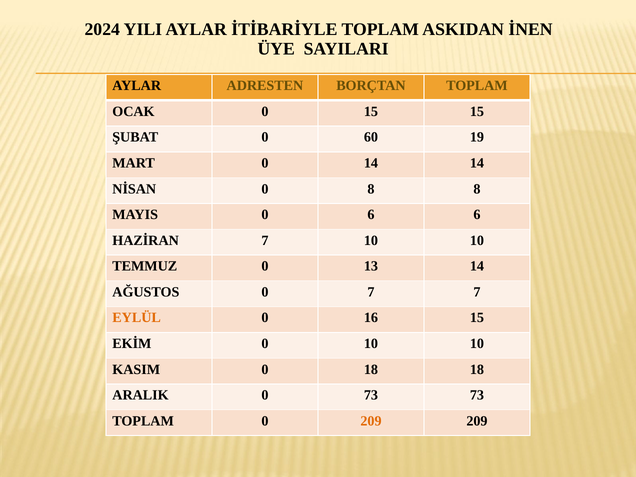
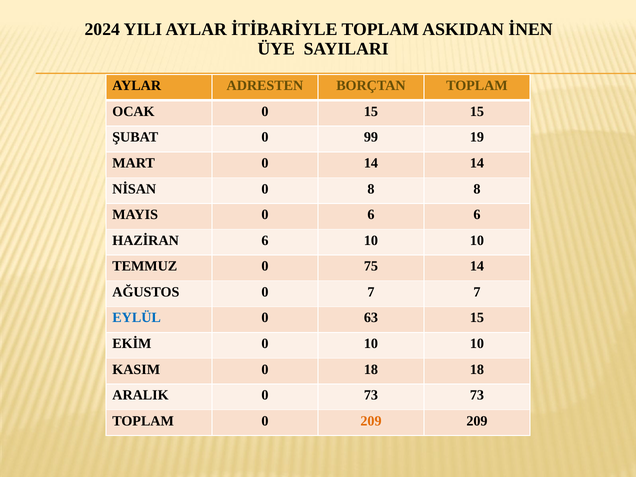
60: 60 -> 99
HAZİRAN 7: 7 -> 6
13: 13 -> 75
EYLÜL colour: orange -> blue
16: 16 -> 63
